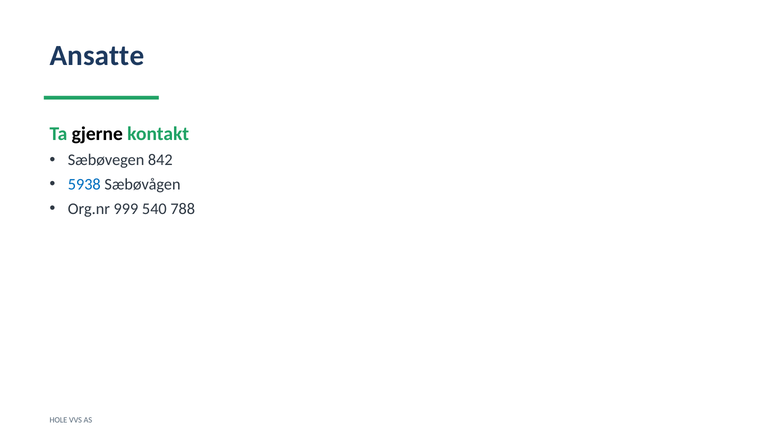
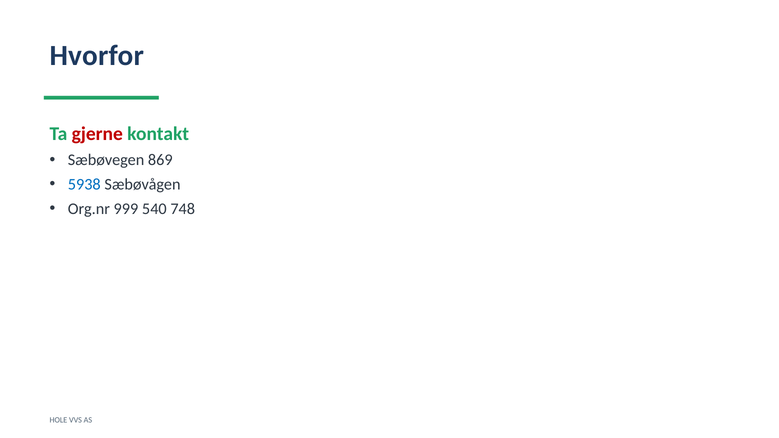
Ansatte: Ansatte -> Hvorfor
gjerne colour: black -> red
842: 842 -> 869
788: 788 -> 748
